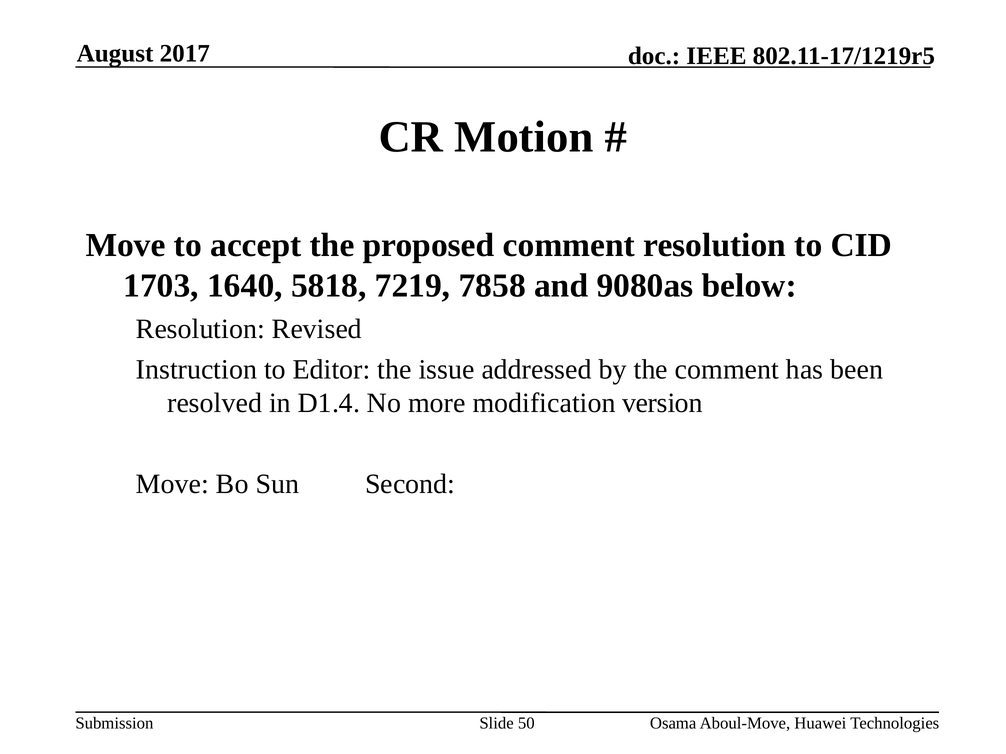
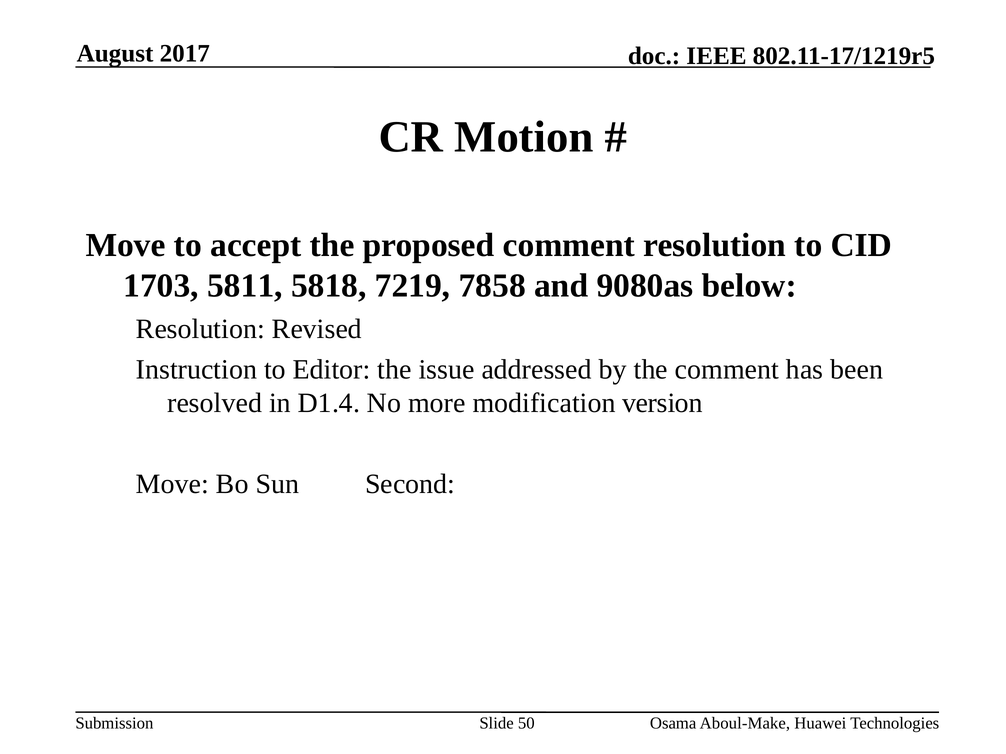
1640: 1640 -> 5811
Aboul-Move: Aboul-Move -> Aboul-Make
